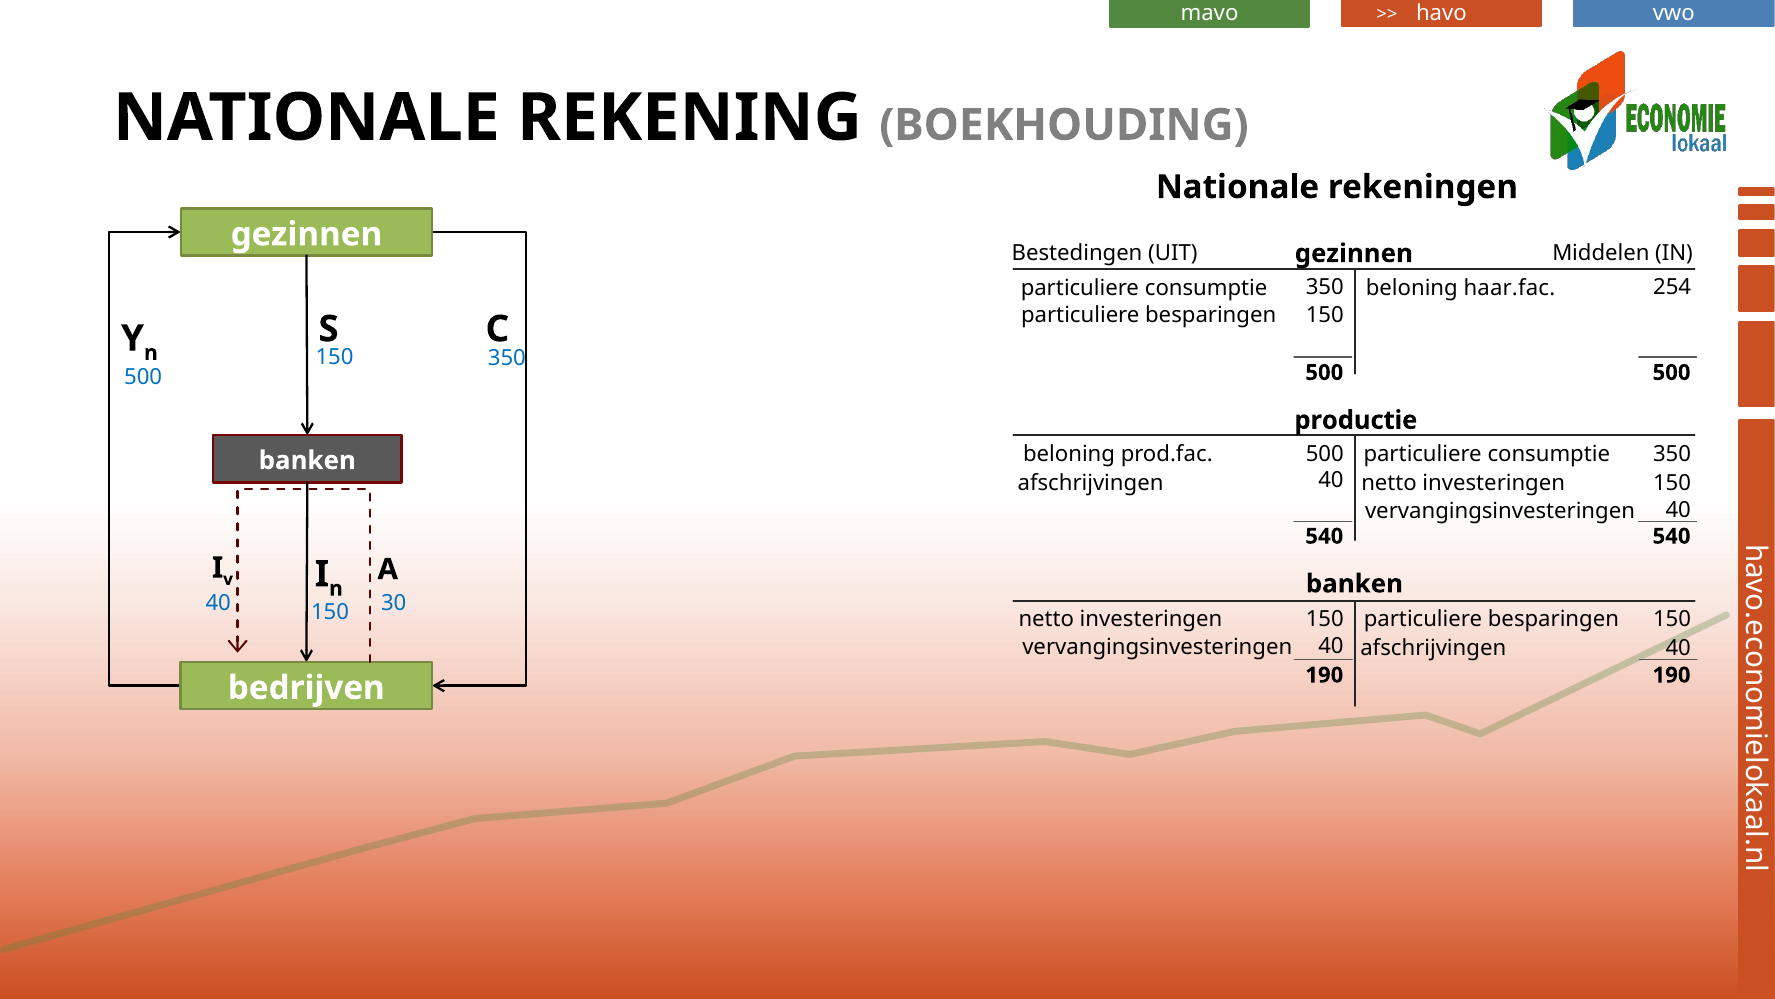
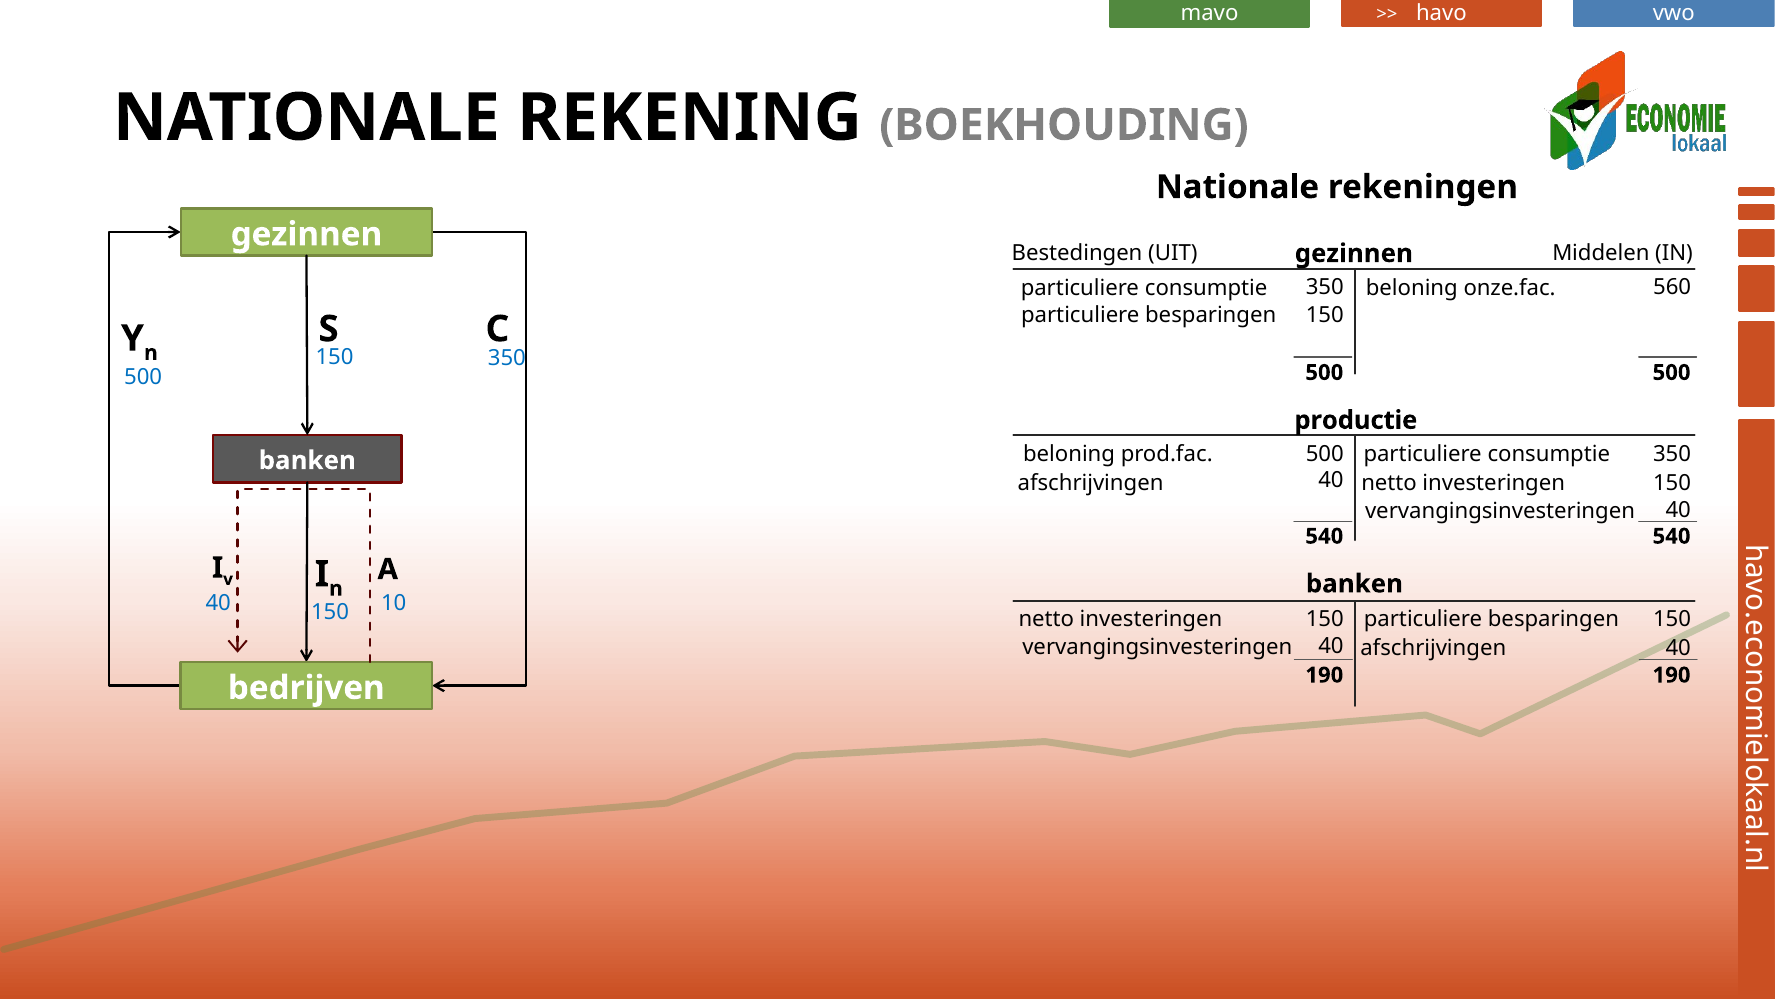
254: 254 -> 560
haar.fac: haar.fac -> onze.fac
30: 30 -> 10
